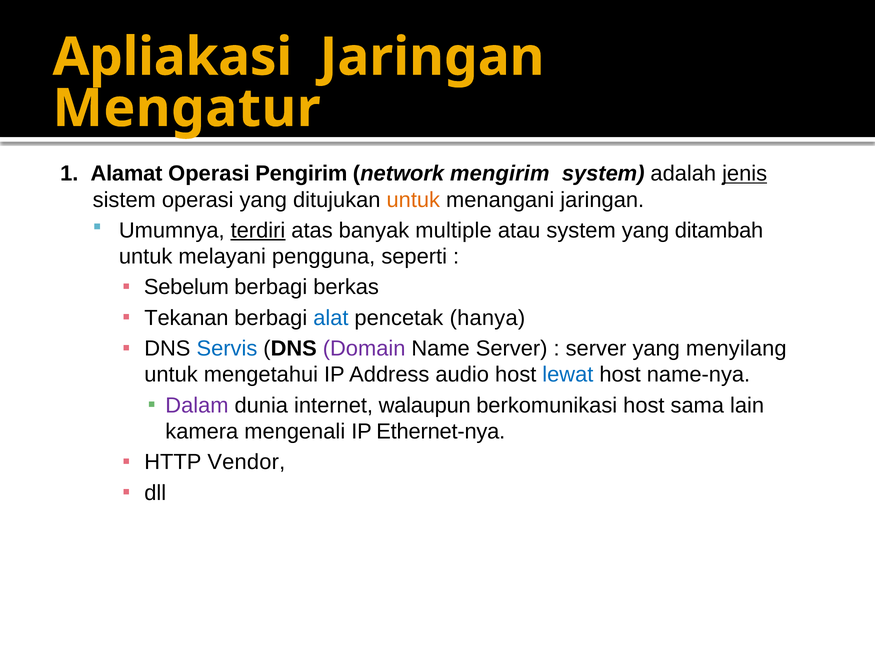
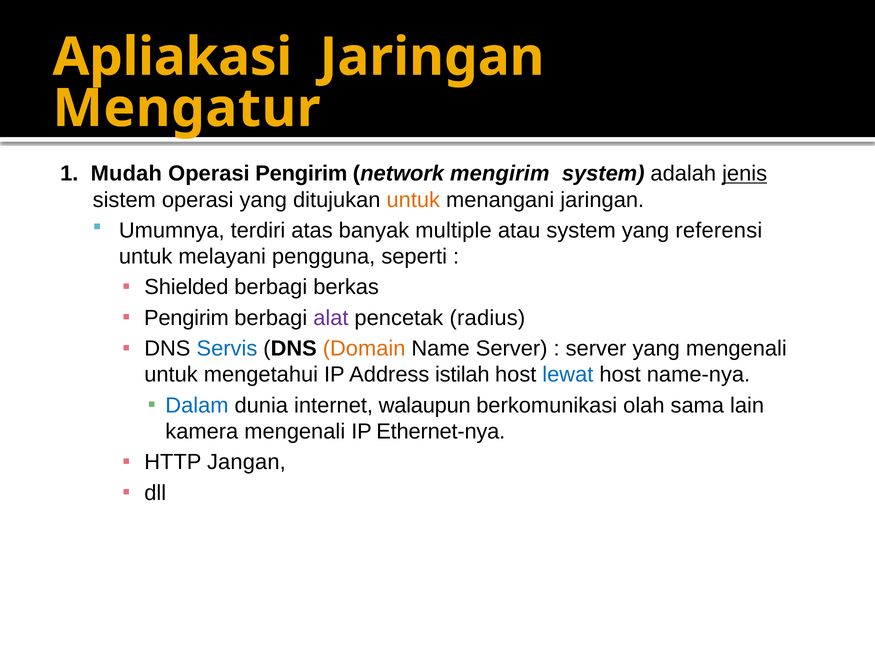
Alamat: Alamat -> Mudah
terdiri underline: present -> none
ditambah: ditambah -> referensi
Sebelum: Sebelum -> Shielded
Tekanan at (186, 318): Tekanan -> Pengirim
alat colour: blue -> purple
hanya: hanya -> radius
Domain colour: purple -> orange
yang menyilang: menyilang -> mengenali
audio: audio -> istilah
Dalam colour: purple -> blue
berkomunikasi host: host -> olah
Vendor: Vendor -> Jangan
